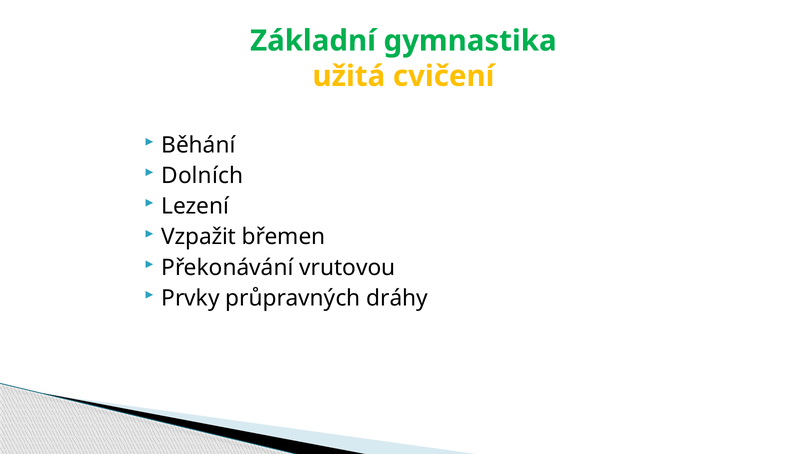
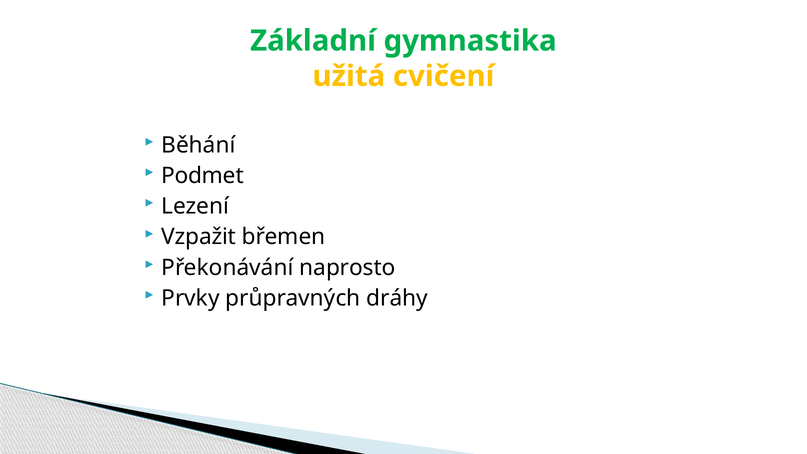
Dolních: Dolních -> Podmet
vrutovou: vrutovou -> naprosto
